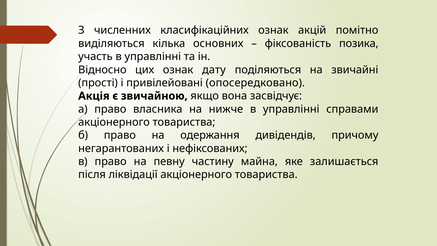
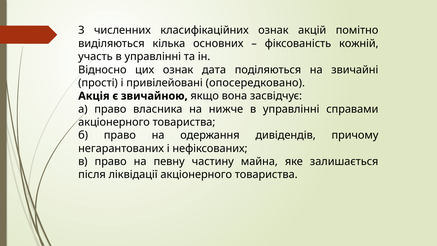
позика: позика -> кожній
дату: дату -> дата
